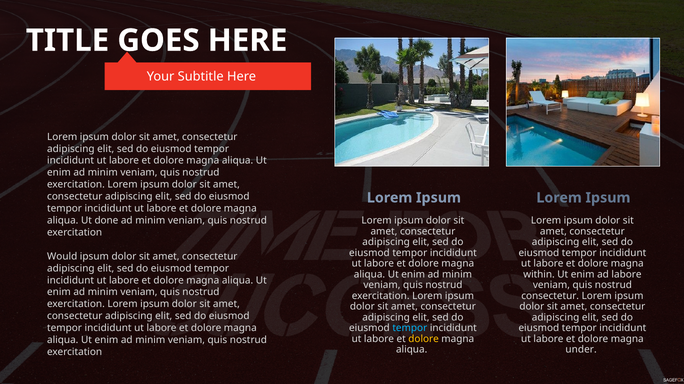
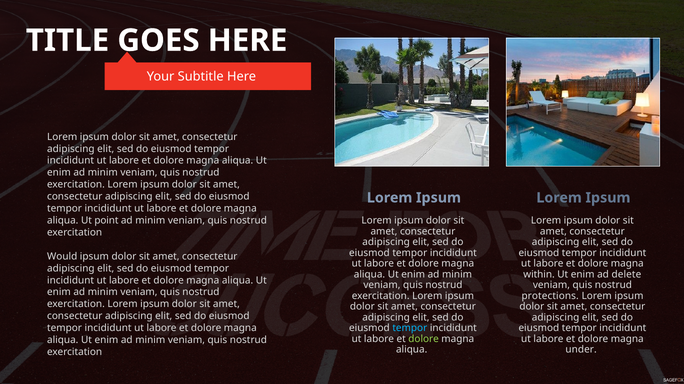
done: done -> point
ad labore: labore -> delete
consectetur at (550, 296): consectetur -> protections
dolore at (424, 340) colour: yellow -> light green
